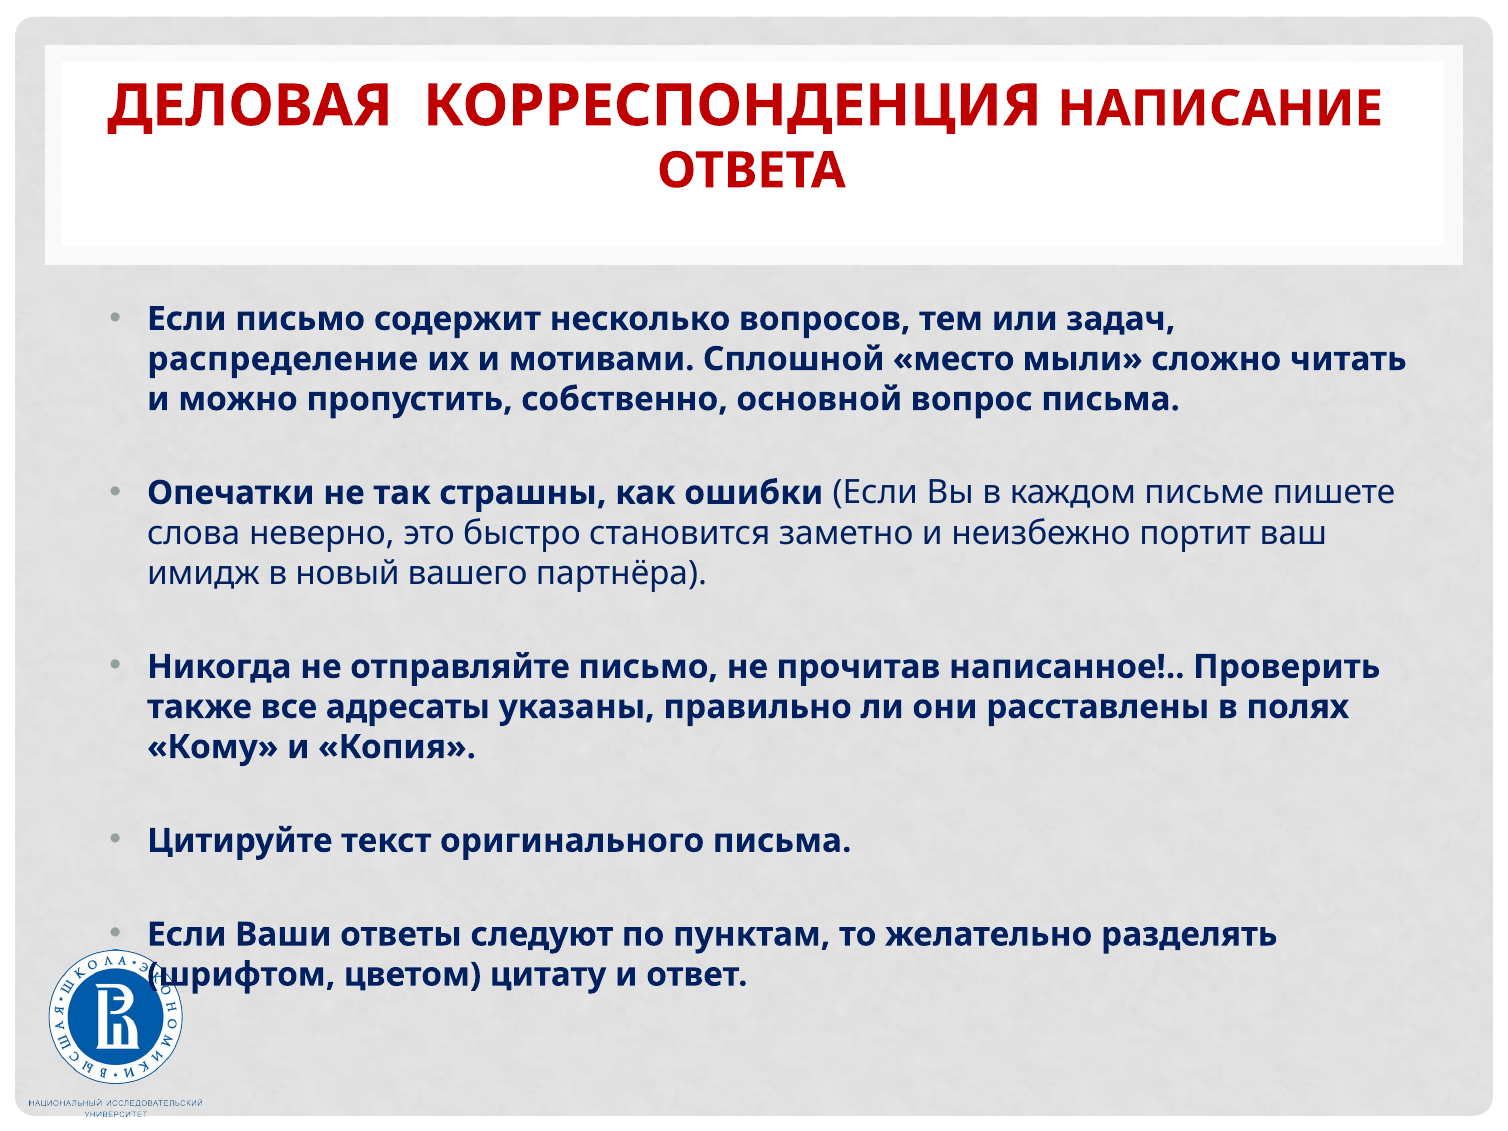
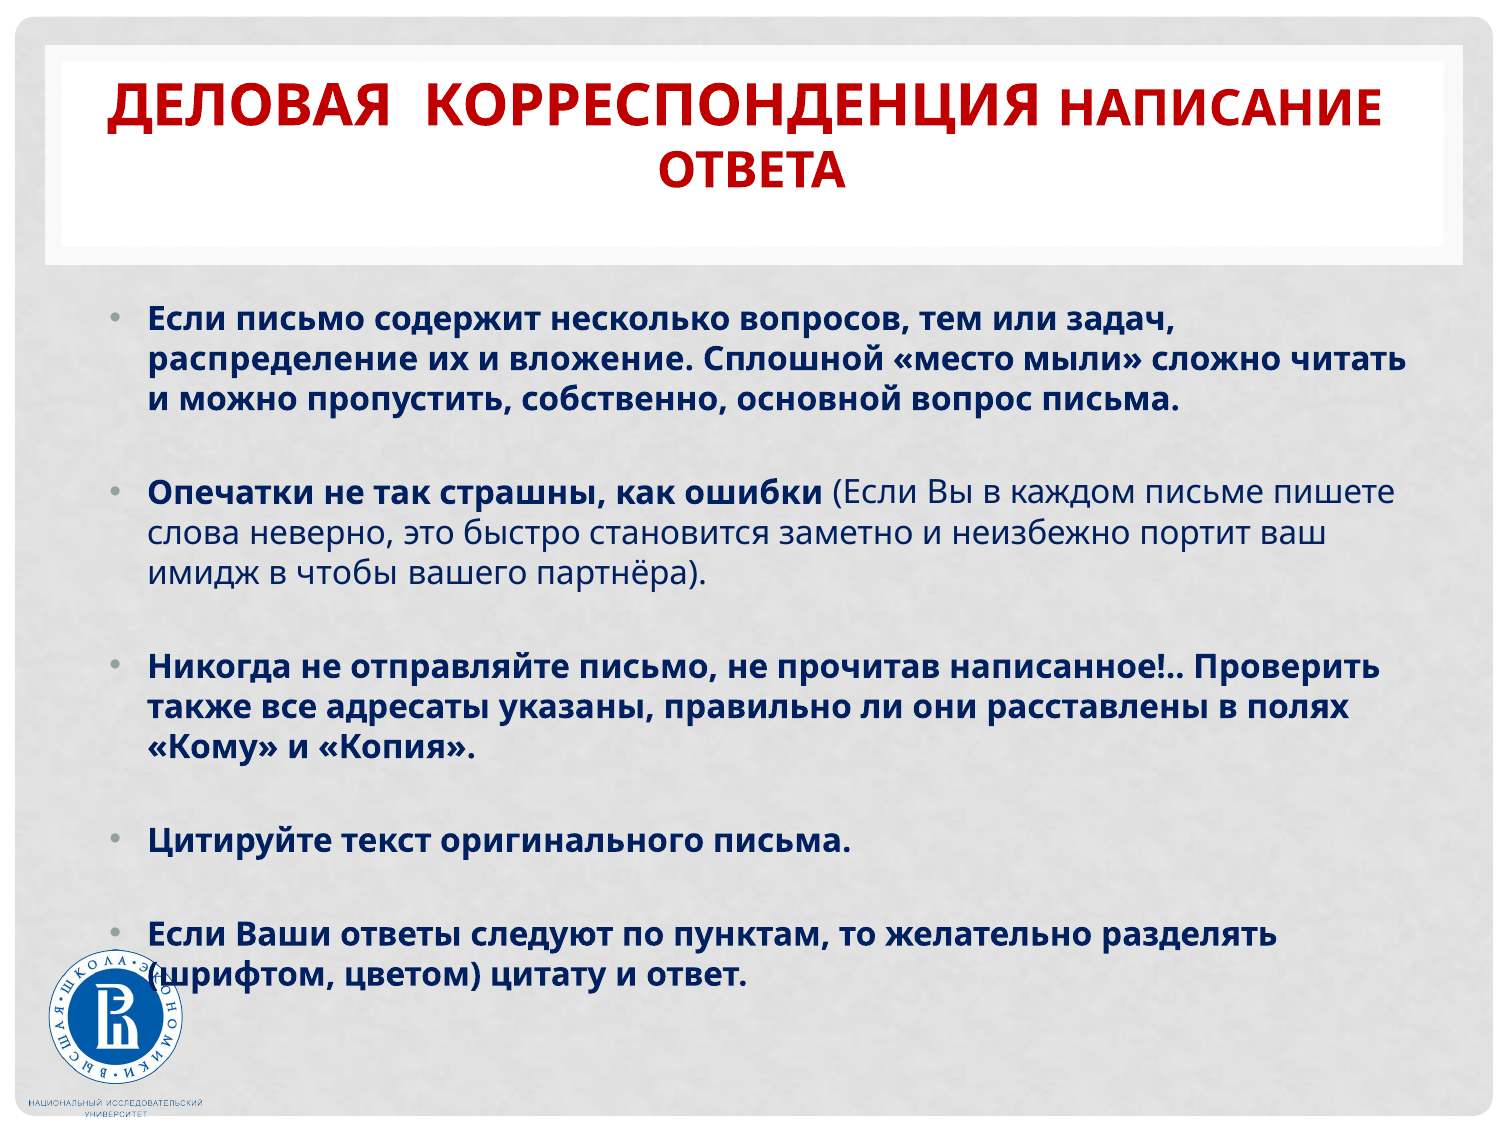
мотивами: мотивами -> вложение
новый: новый -> чтобы
